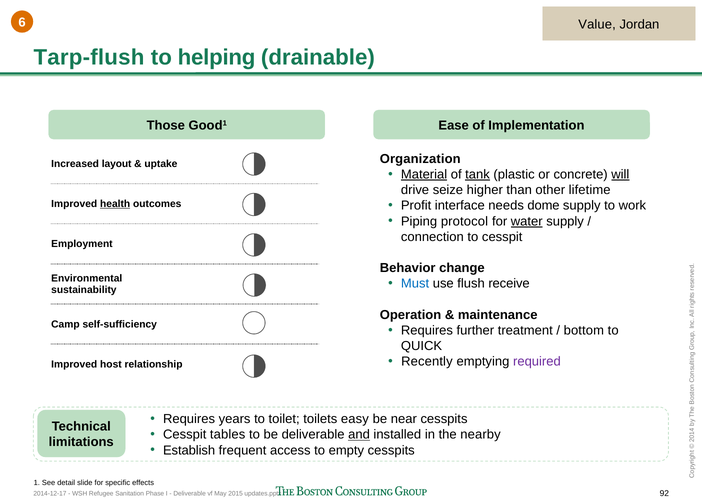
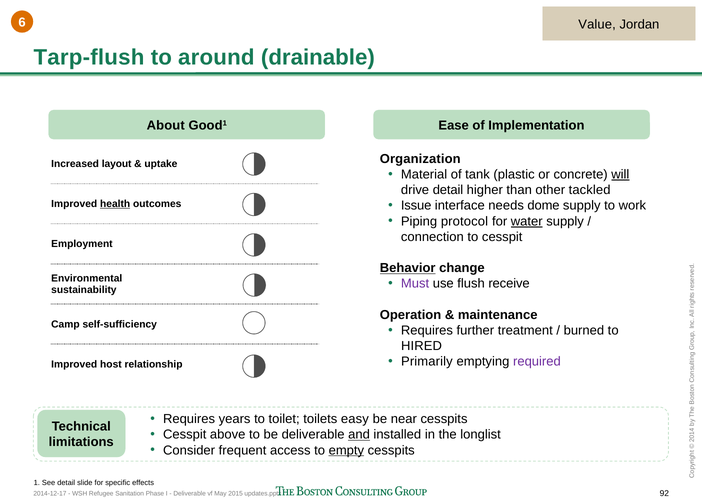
helping: helping -> around
Those: Those -> About
Material underline: present -> none
tank underline: present -> none
drive seize: seize -> detail
lifetime: lifetime -> tackled
Profit: Profit -> Issue
Behavior underline: none -> present
Must colour: blue -> purple
bottom: bottom -> burned
QUICK: QUICK -> HIRED
Recently: Recently -> Primarily
tables: tables -> above
nearby: nearby -> longlist
Establish: Establish -> Consider
empty underline: none -> present
